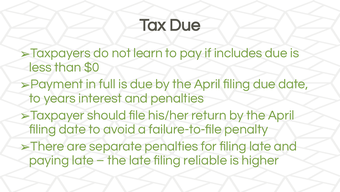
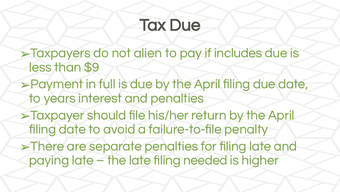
learn: learn -> alien
$0: $0 -> $9
reliable: reliable -> needed
